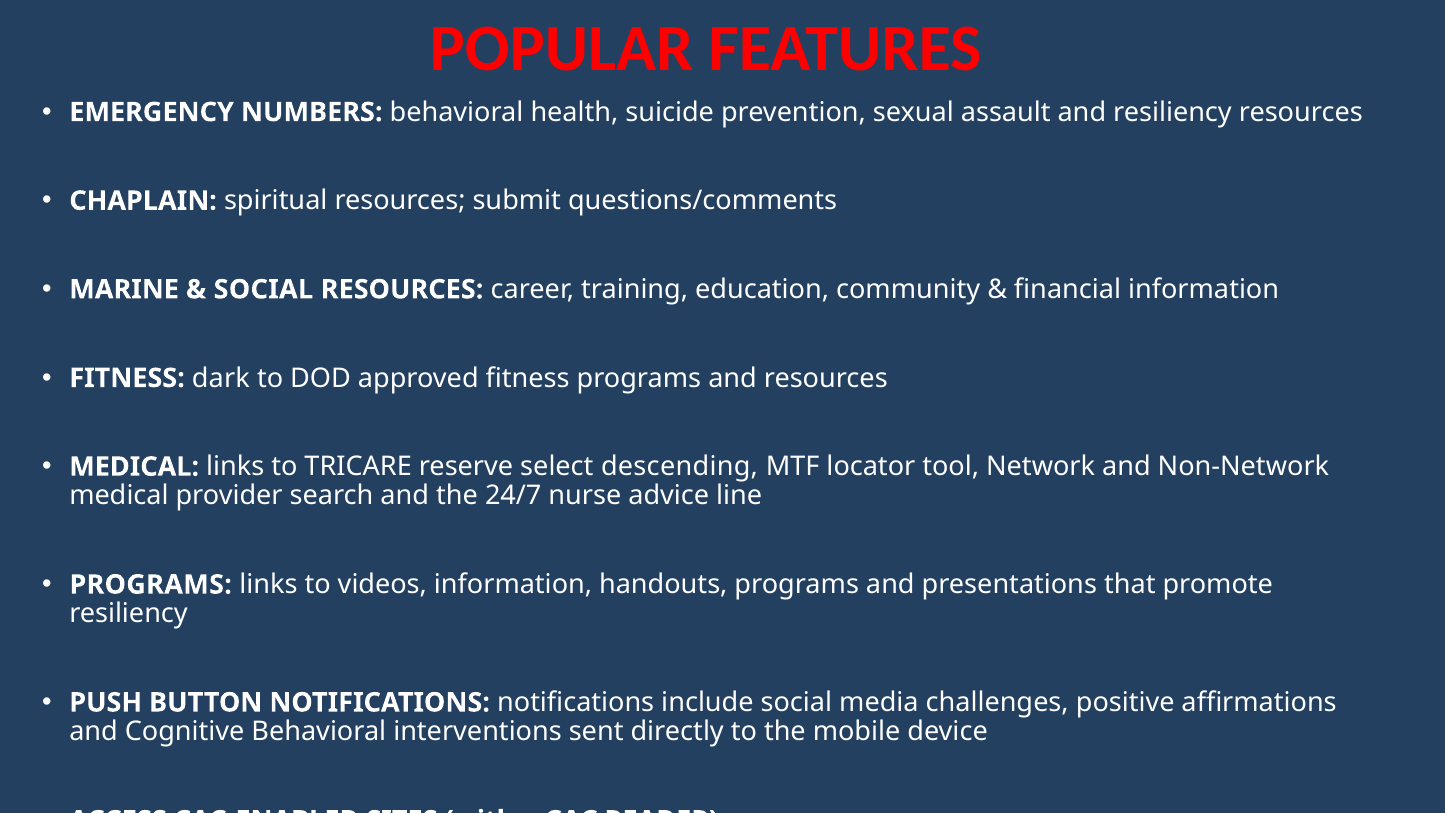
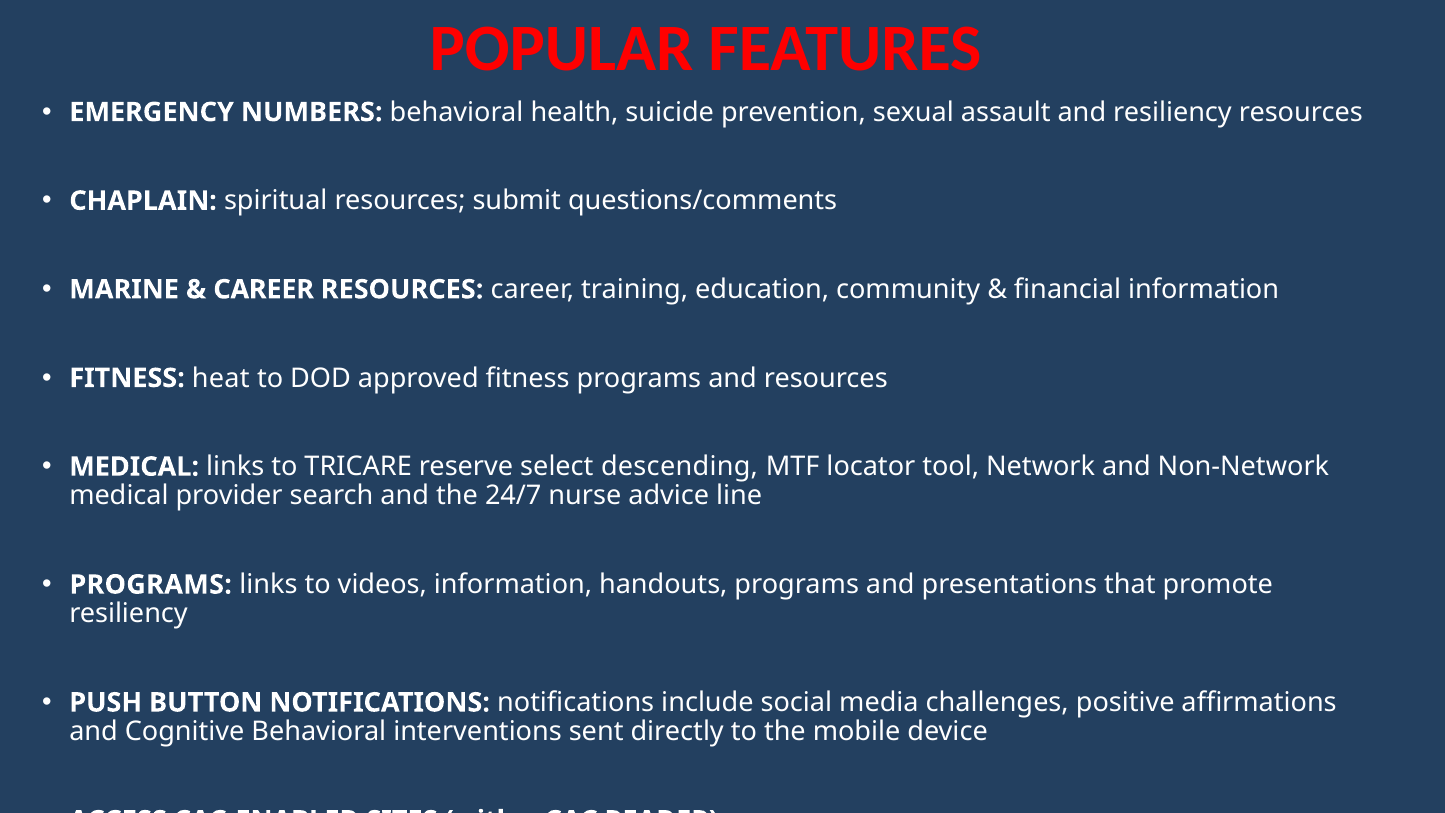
SOCIAL at (263, 289): SOCIAL -> CAREER
dark: dark -> heat
